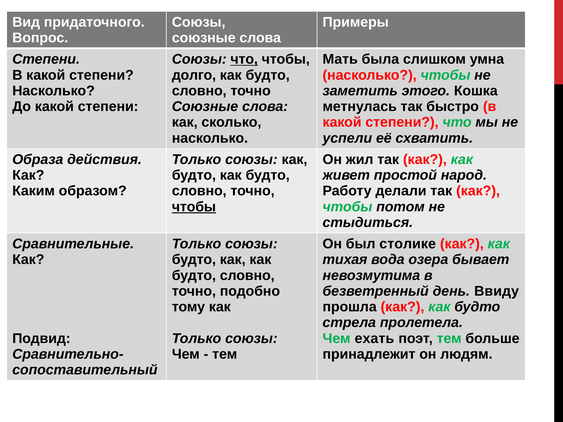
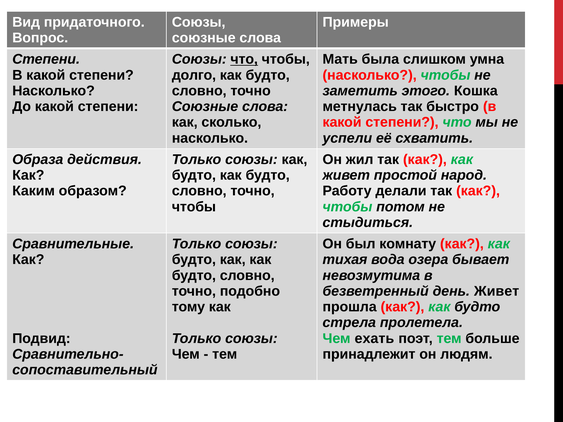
чтобы at (194, 207) underline: present -> none
столике: столике -> комнату
день Ввиду: Ввиду -> Живет
